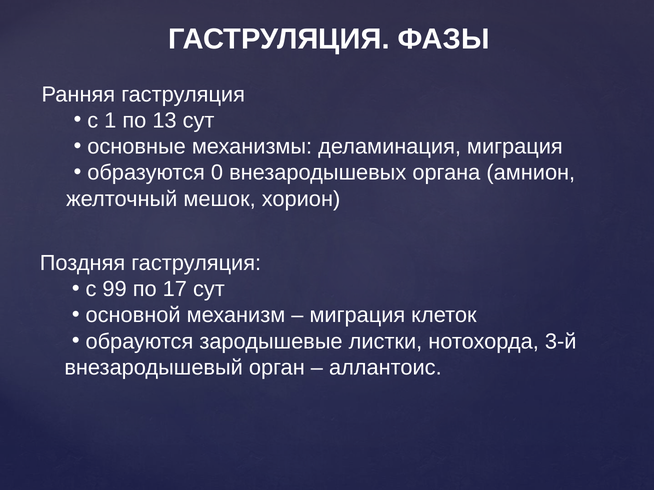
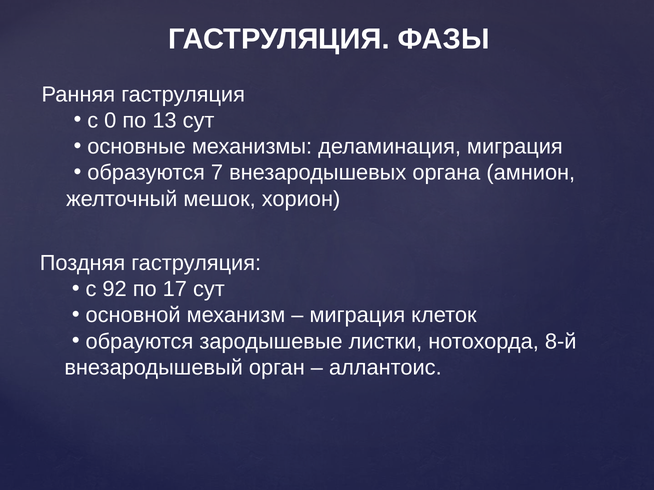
1: 1 -> 0
0: 0 -> 7
99: 99 -> 92
3-й: 3-й -> 8-й
